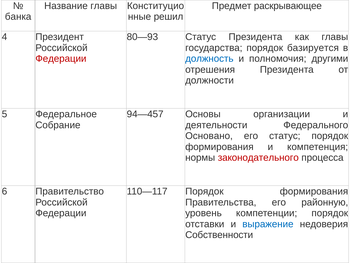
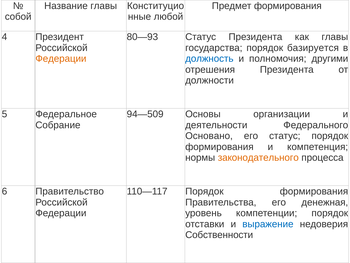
Предмет раскрывающее: раскрывающее -> формирования
банка: банка -> собой
решил: решил -> любой
Федерации at (61, 59) colour: red -> orange
94—457: 94—457 -> 94—509
законодательного colour: red -> orange
районную: районную -> денежная
